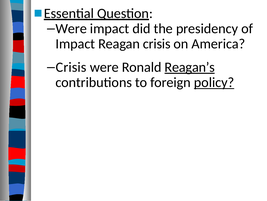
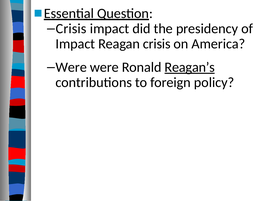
Were at (71, 29): Were -> Crisis
Crisis at (71, 67): Crisis -> Were
policy underline: present -> none
